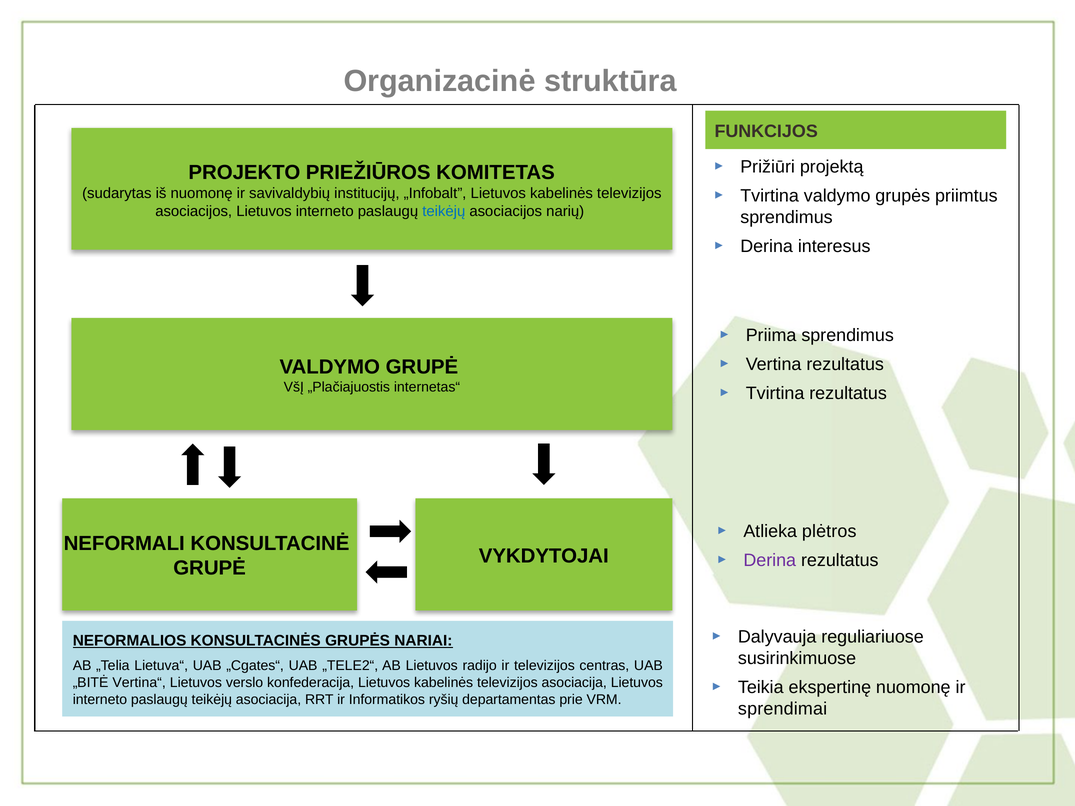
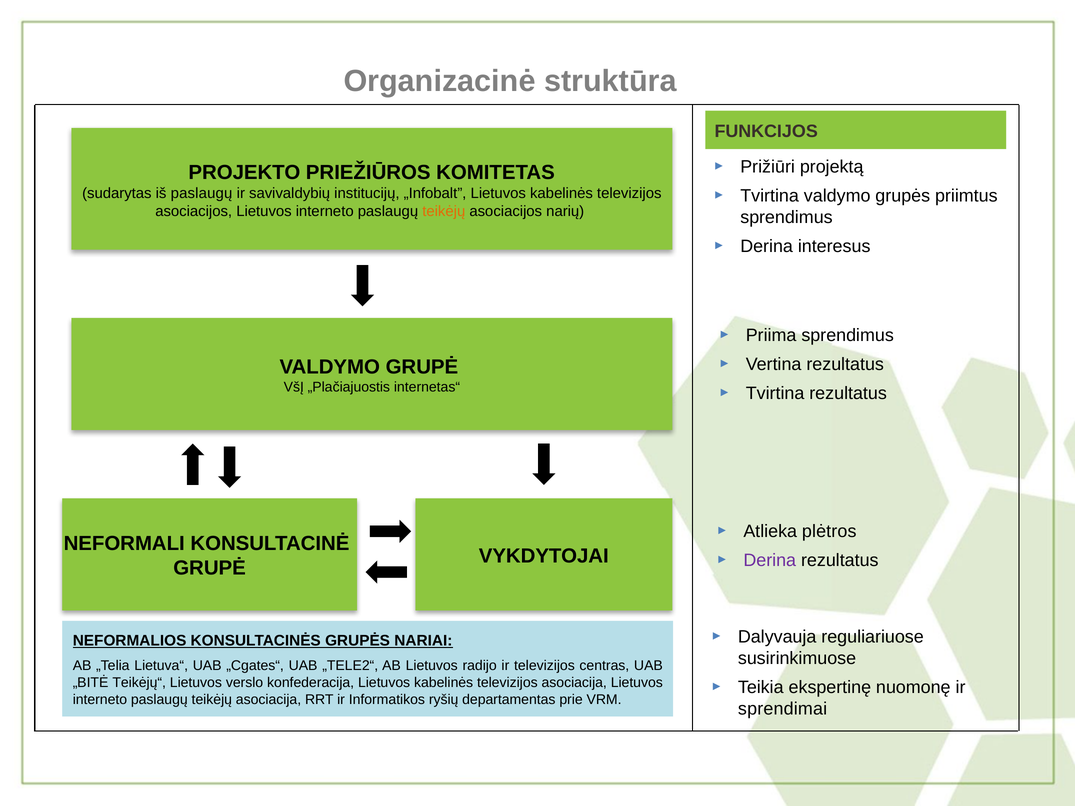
iš nuomonę: nuomonę -> paslaugų
teikėjų at (444, 211) colour: blue -> orange
Vertina“: Vertina“ -> Teikėjų“
